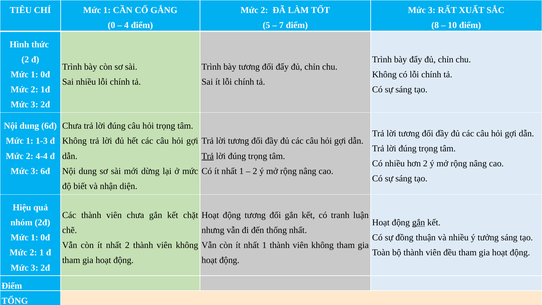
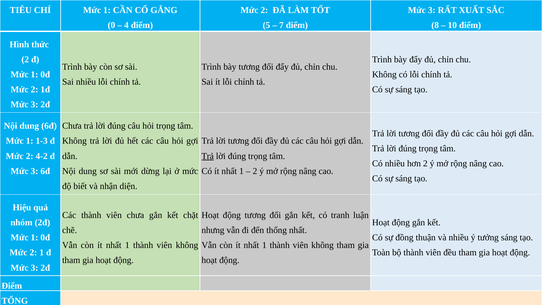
4-4: 4-4 -> 4-2
gắn at (419, 222) underline: present -> none
2 at (127, 245): 2 -> 1
